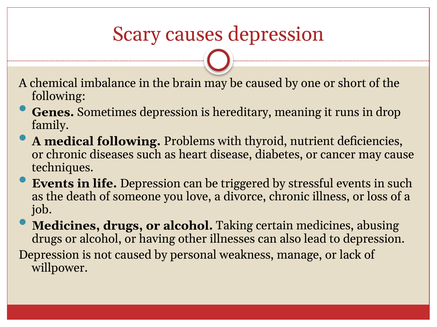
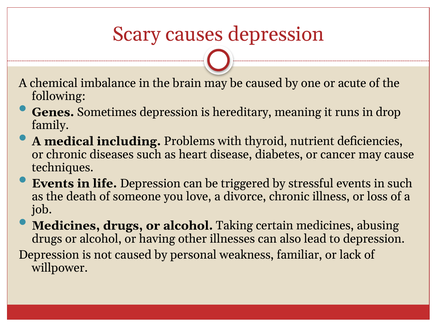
short: short -> acute
medical following: following -> including
manage: manage -> familiar
